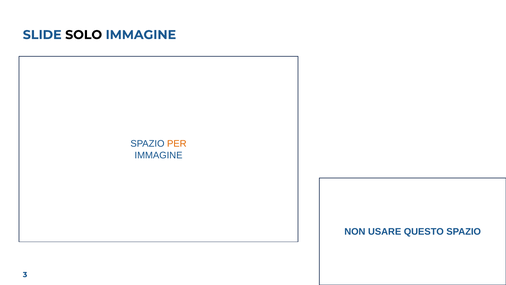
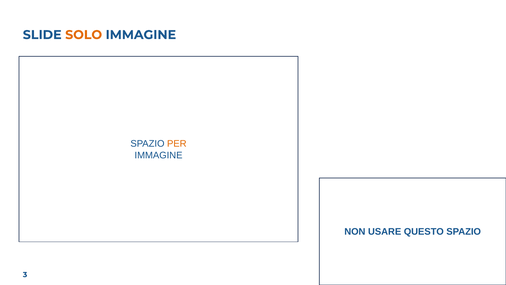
SOLO colour: black -> orange
